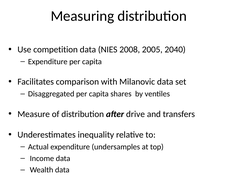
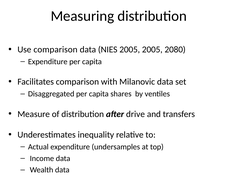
Use competition: competition -> comparison
NIES 2008: 2008 -> 2005
2040: 2040 -> 2080
